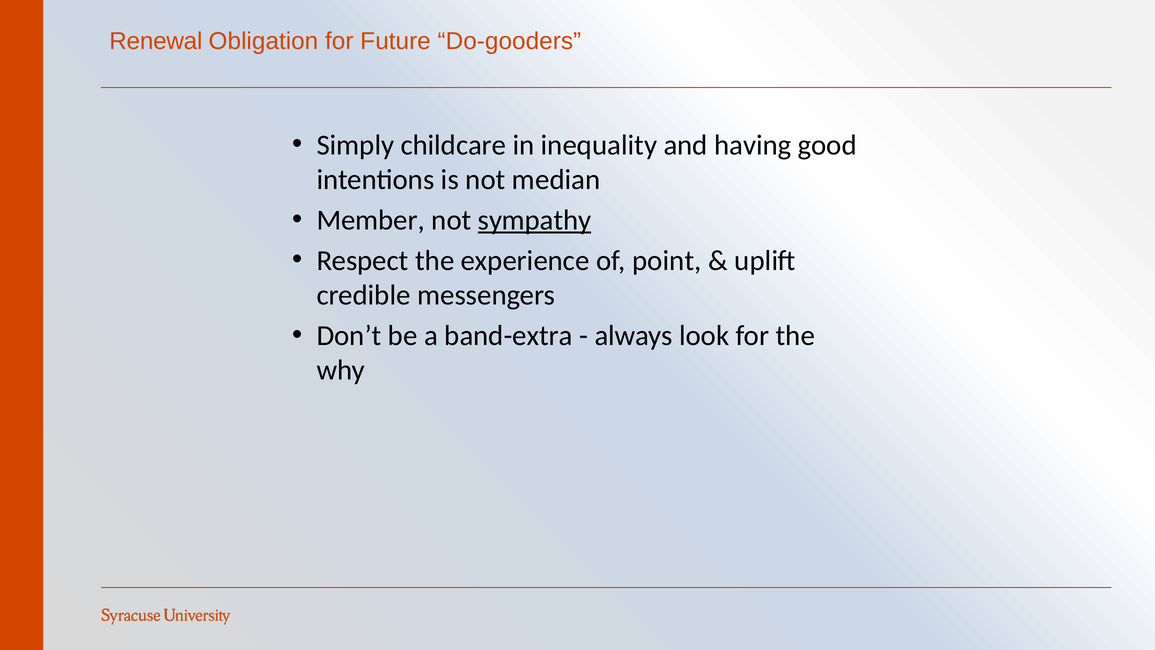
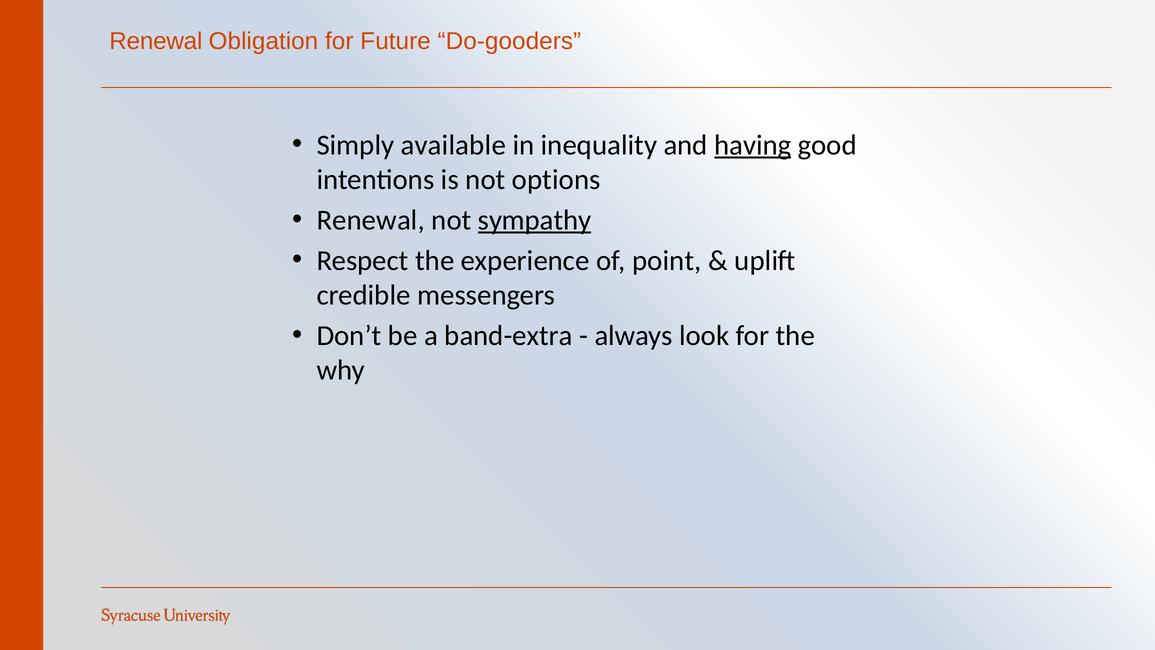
childcare: childcare -> available
having underline: none -> present
median: median -> options
Member at (371, 220): Member -> Renewal
